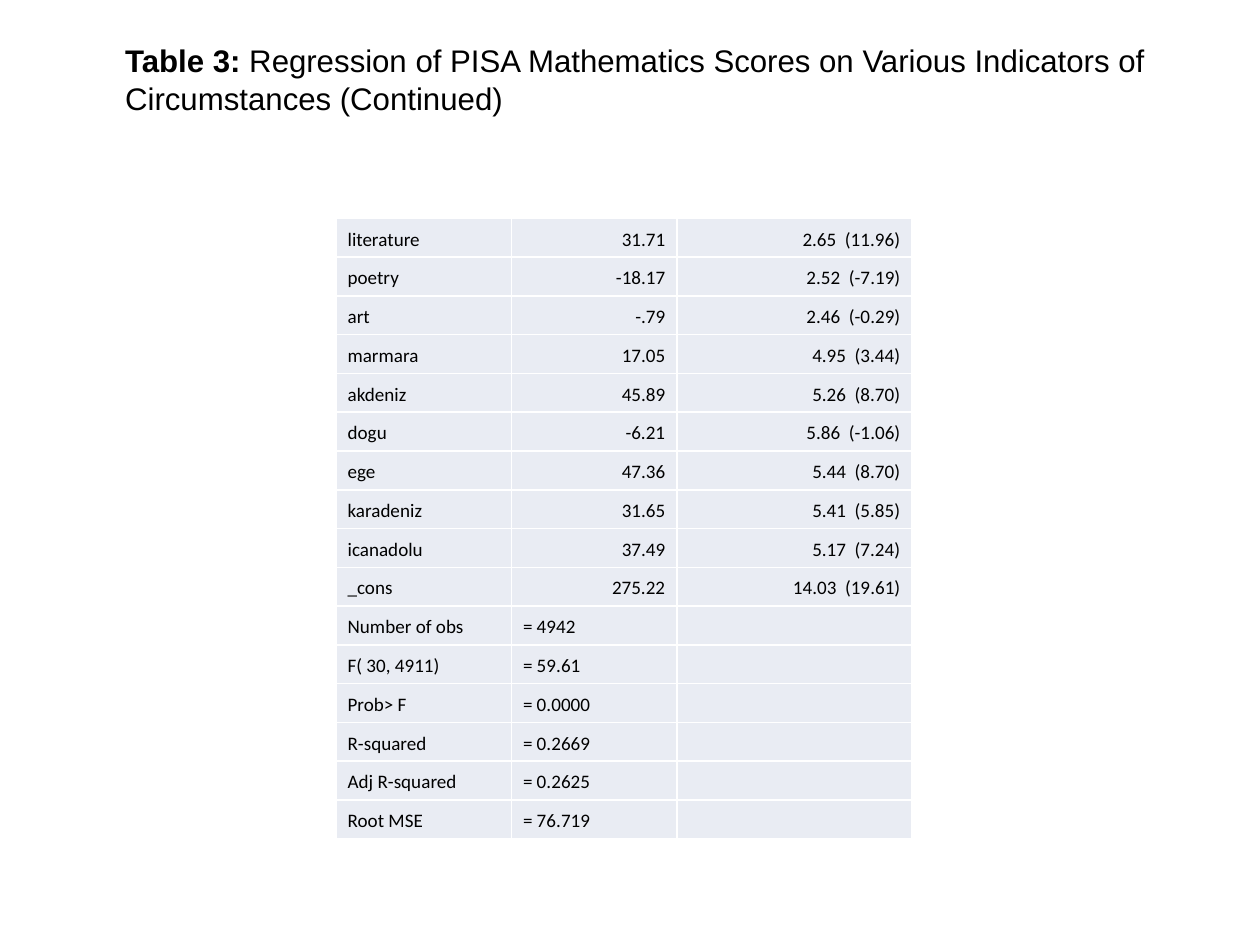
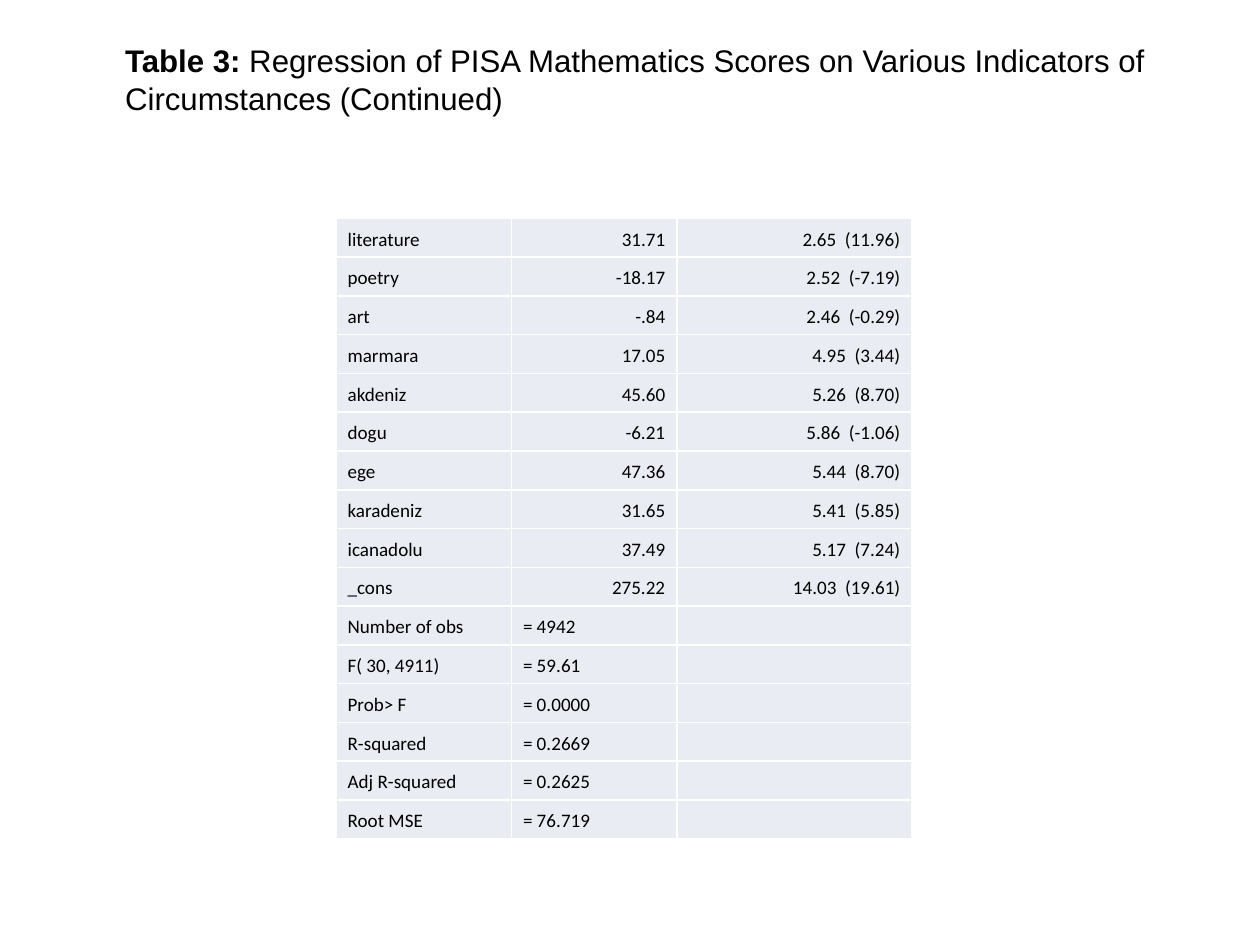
-.79: -.79 -> -.84
45.89: 45.89 -> 45.60
